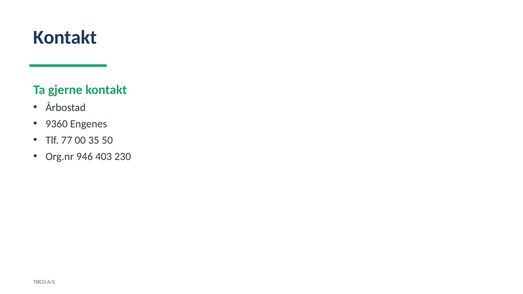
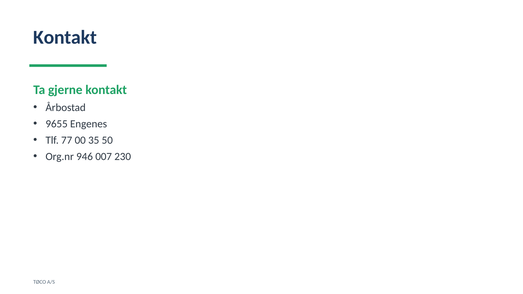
9360: 9360 -> 9655
403: 403 -> 007
